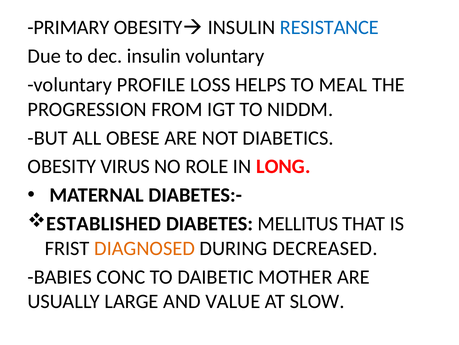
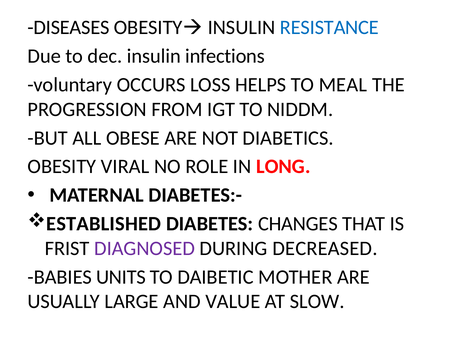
PRIMARY: PRIMARY -> DISEASES
insulin voluntary: voluntary -> infections
PROFILE: PROFILE -> OCCURS
VIRUS: VIRUS -> VIRAL
MELLITUS: MELLITUS -> CHANGES
DIAGNOSED colour: orange -> purple
CONC: CONC -> UNITS
